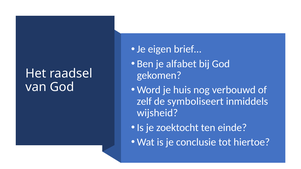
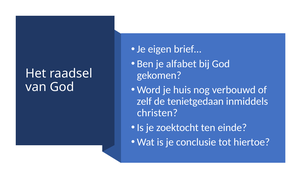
symboliseert: symboliseert -> tenietgedaan
wijsheid: wijsheid -> christen
